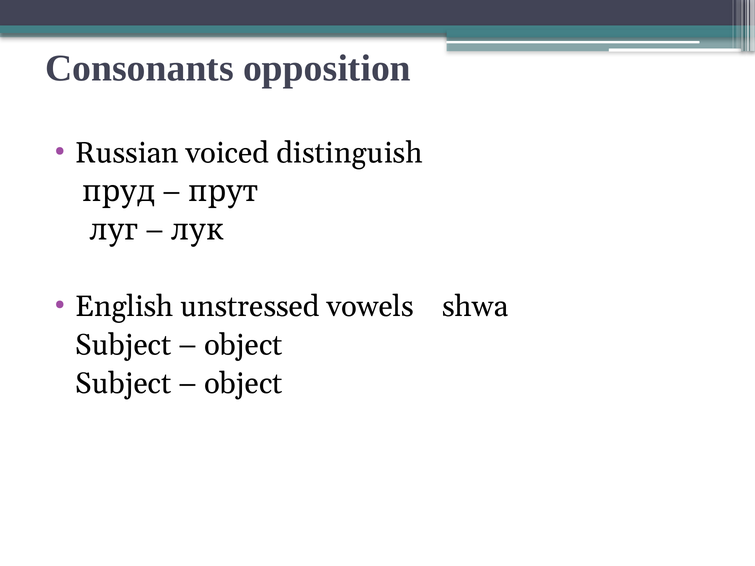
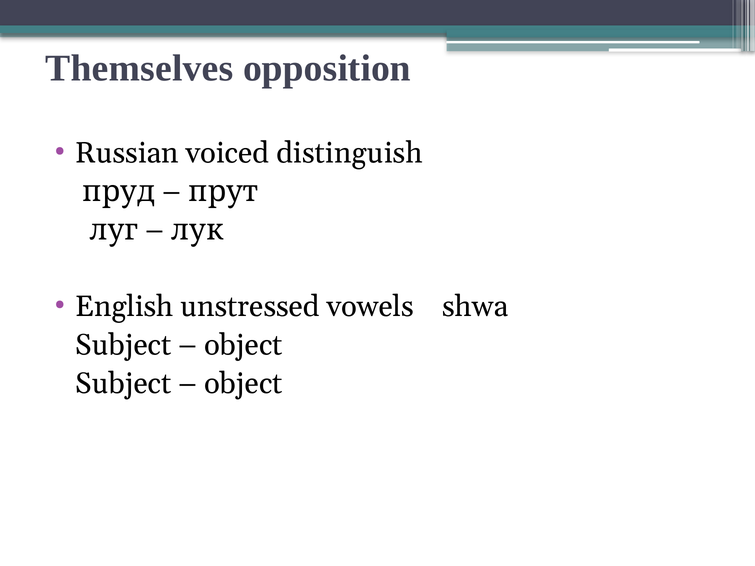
Consonants: Consonants -> Themselves
